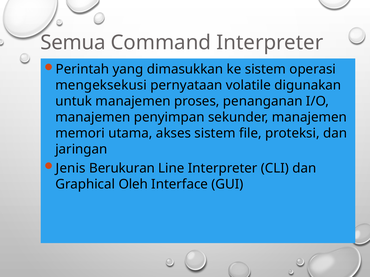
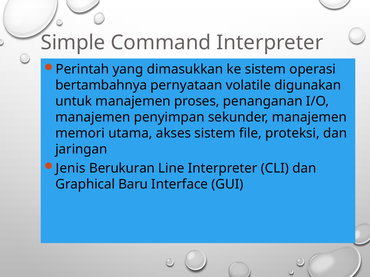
Semua: Semua -> Simple
mengeksekusi: mengeksekusi -> bertambahnya
Oleh: Oleh -> Baru
